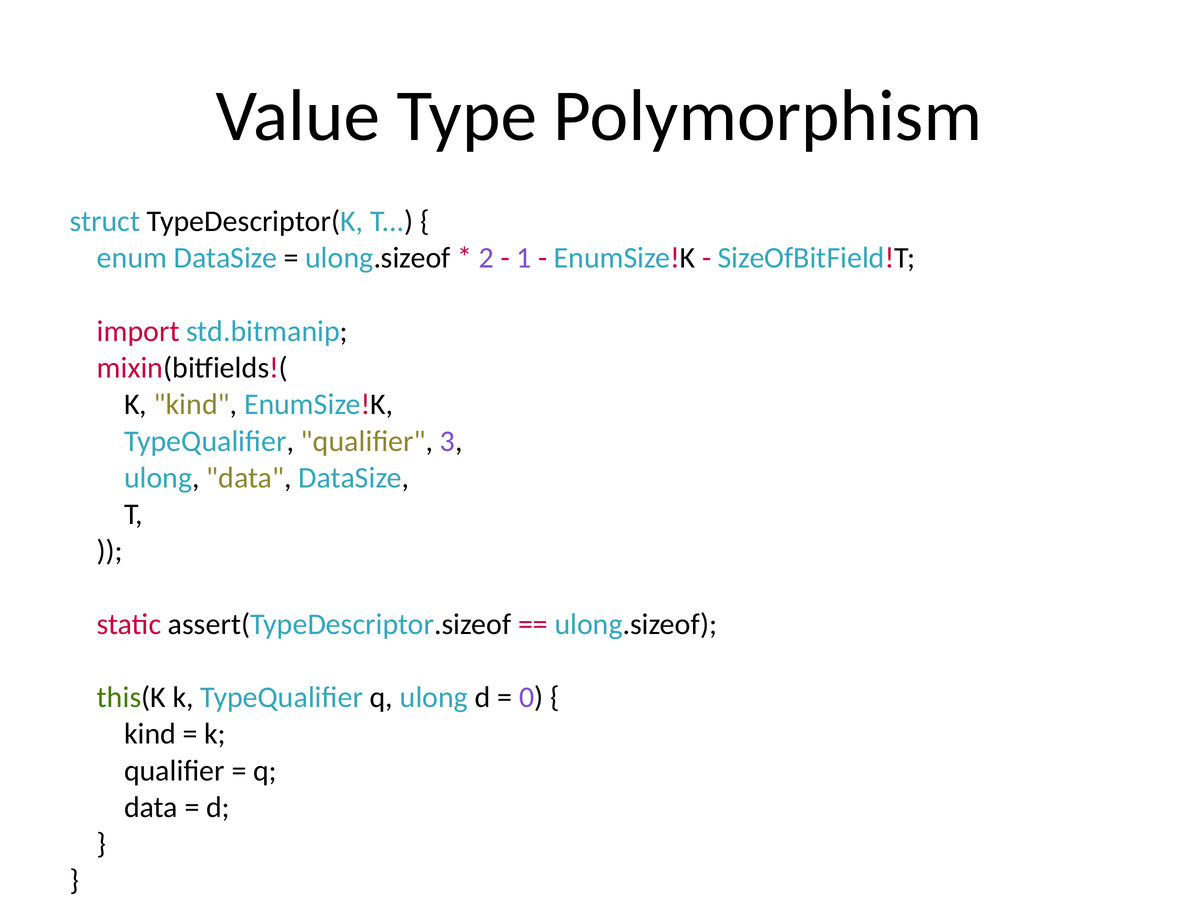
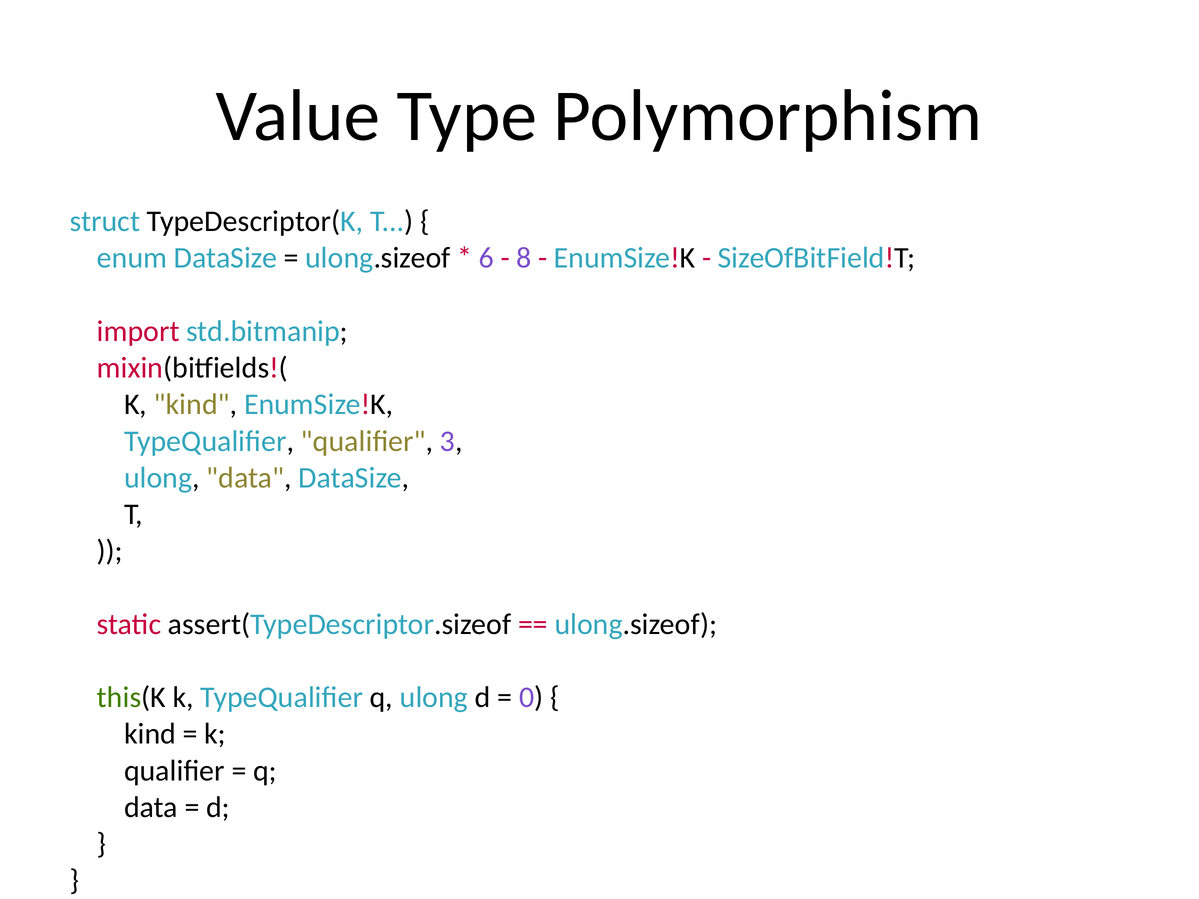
2: 2 -> 6
1: 1 -> 8
